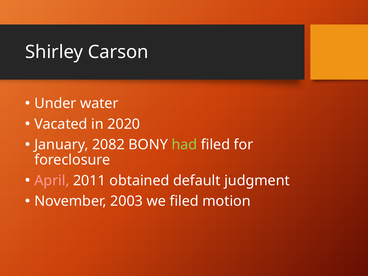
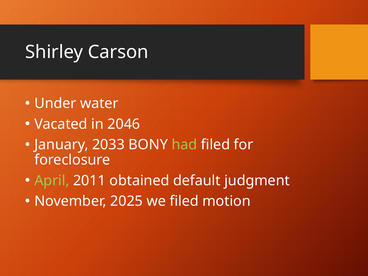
2020: 2020 -> 2046
2082: 2082 -> 2033
April colour: pink -> light green
2003: 2003 -> 2025
